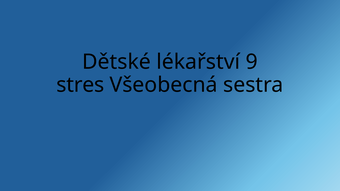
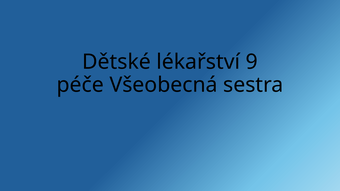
stres: stres -> péče
